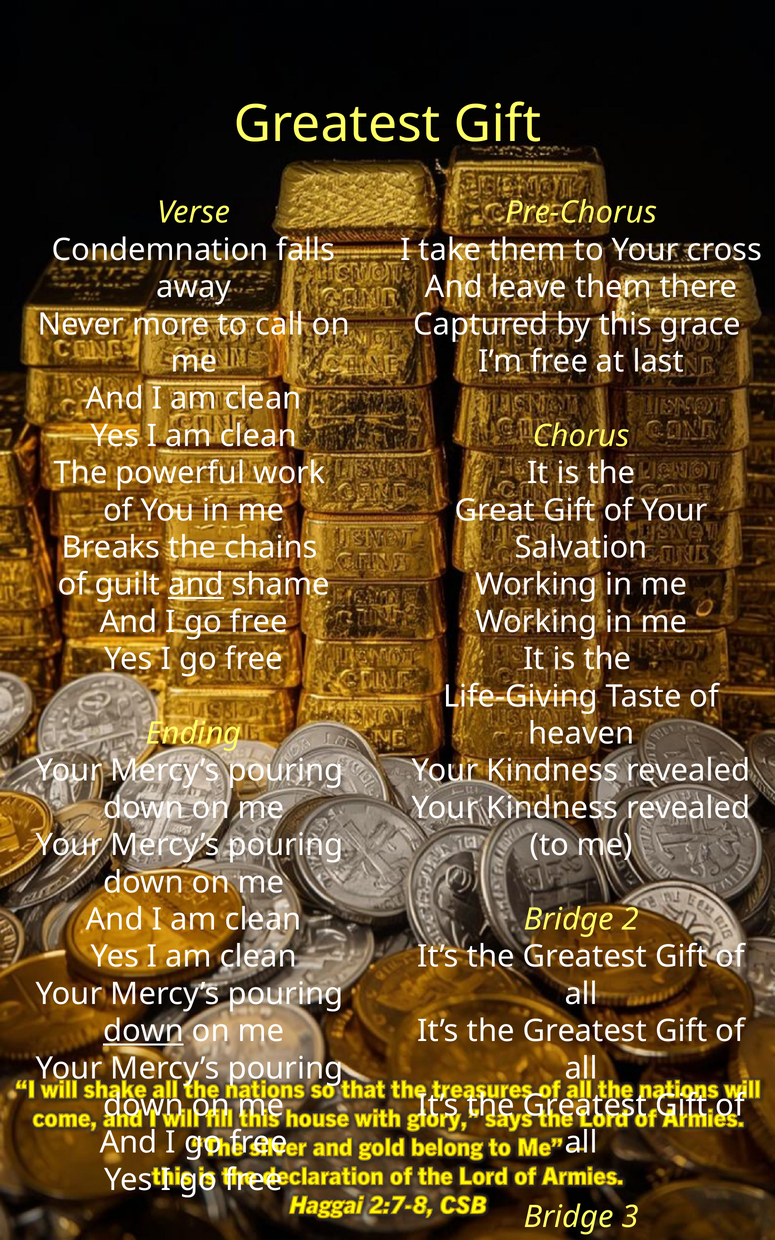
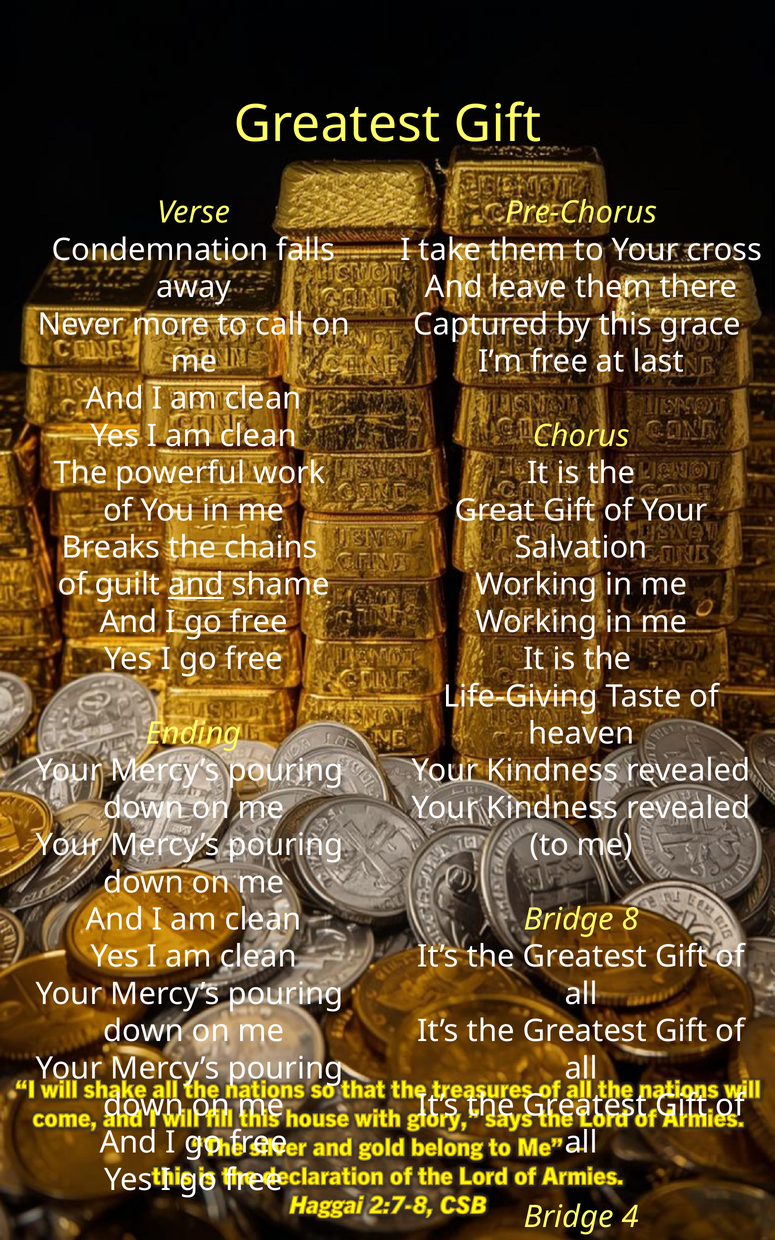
2: 2 -> 8
down at (144, 1031) underline: present -> none
3: 3 -> 4
